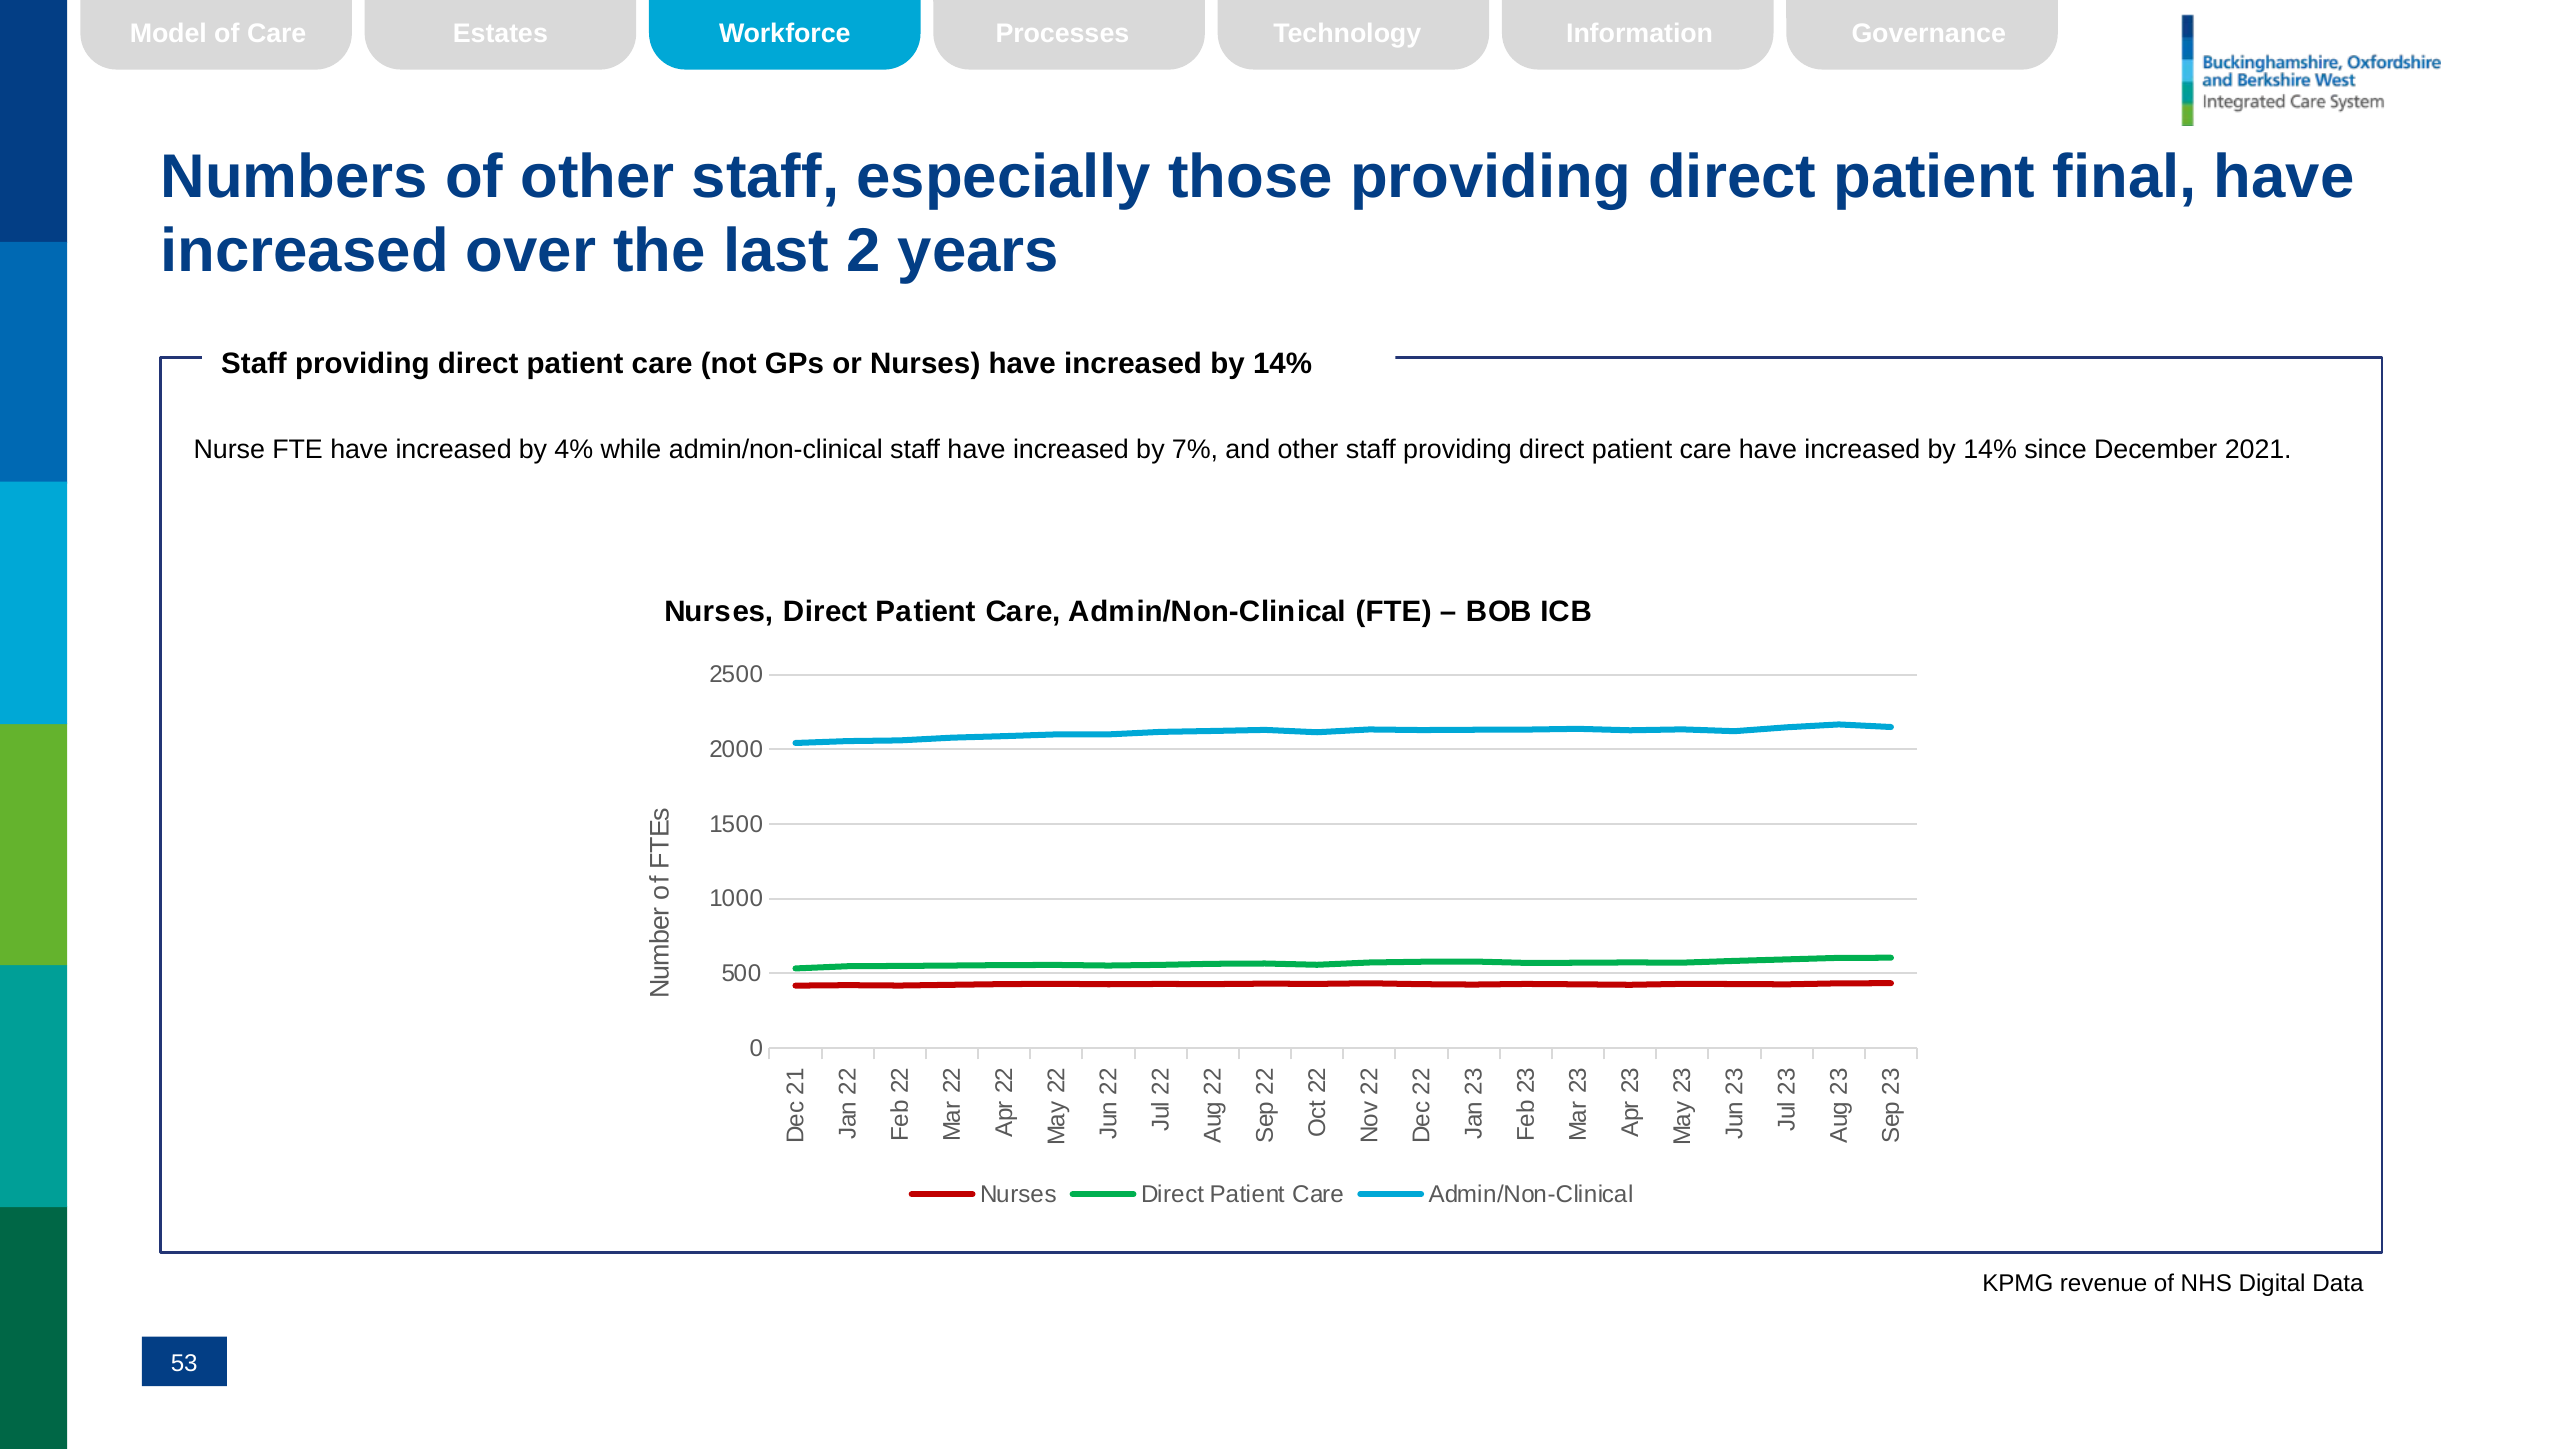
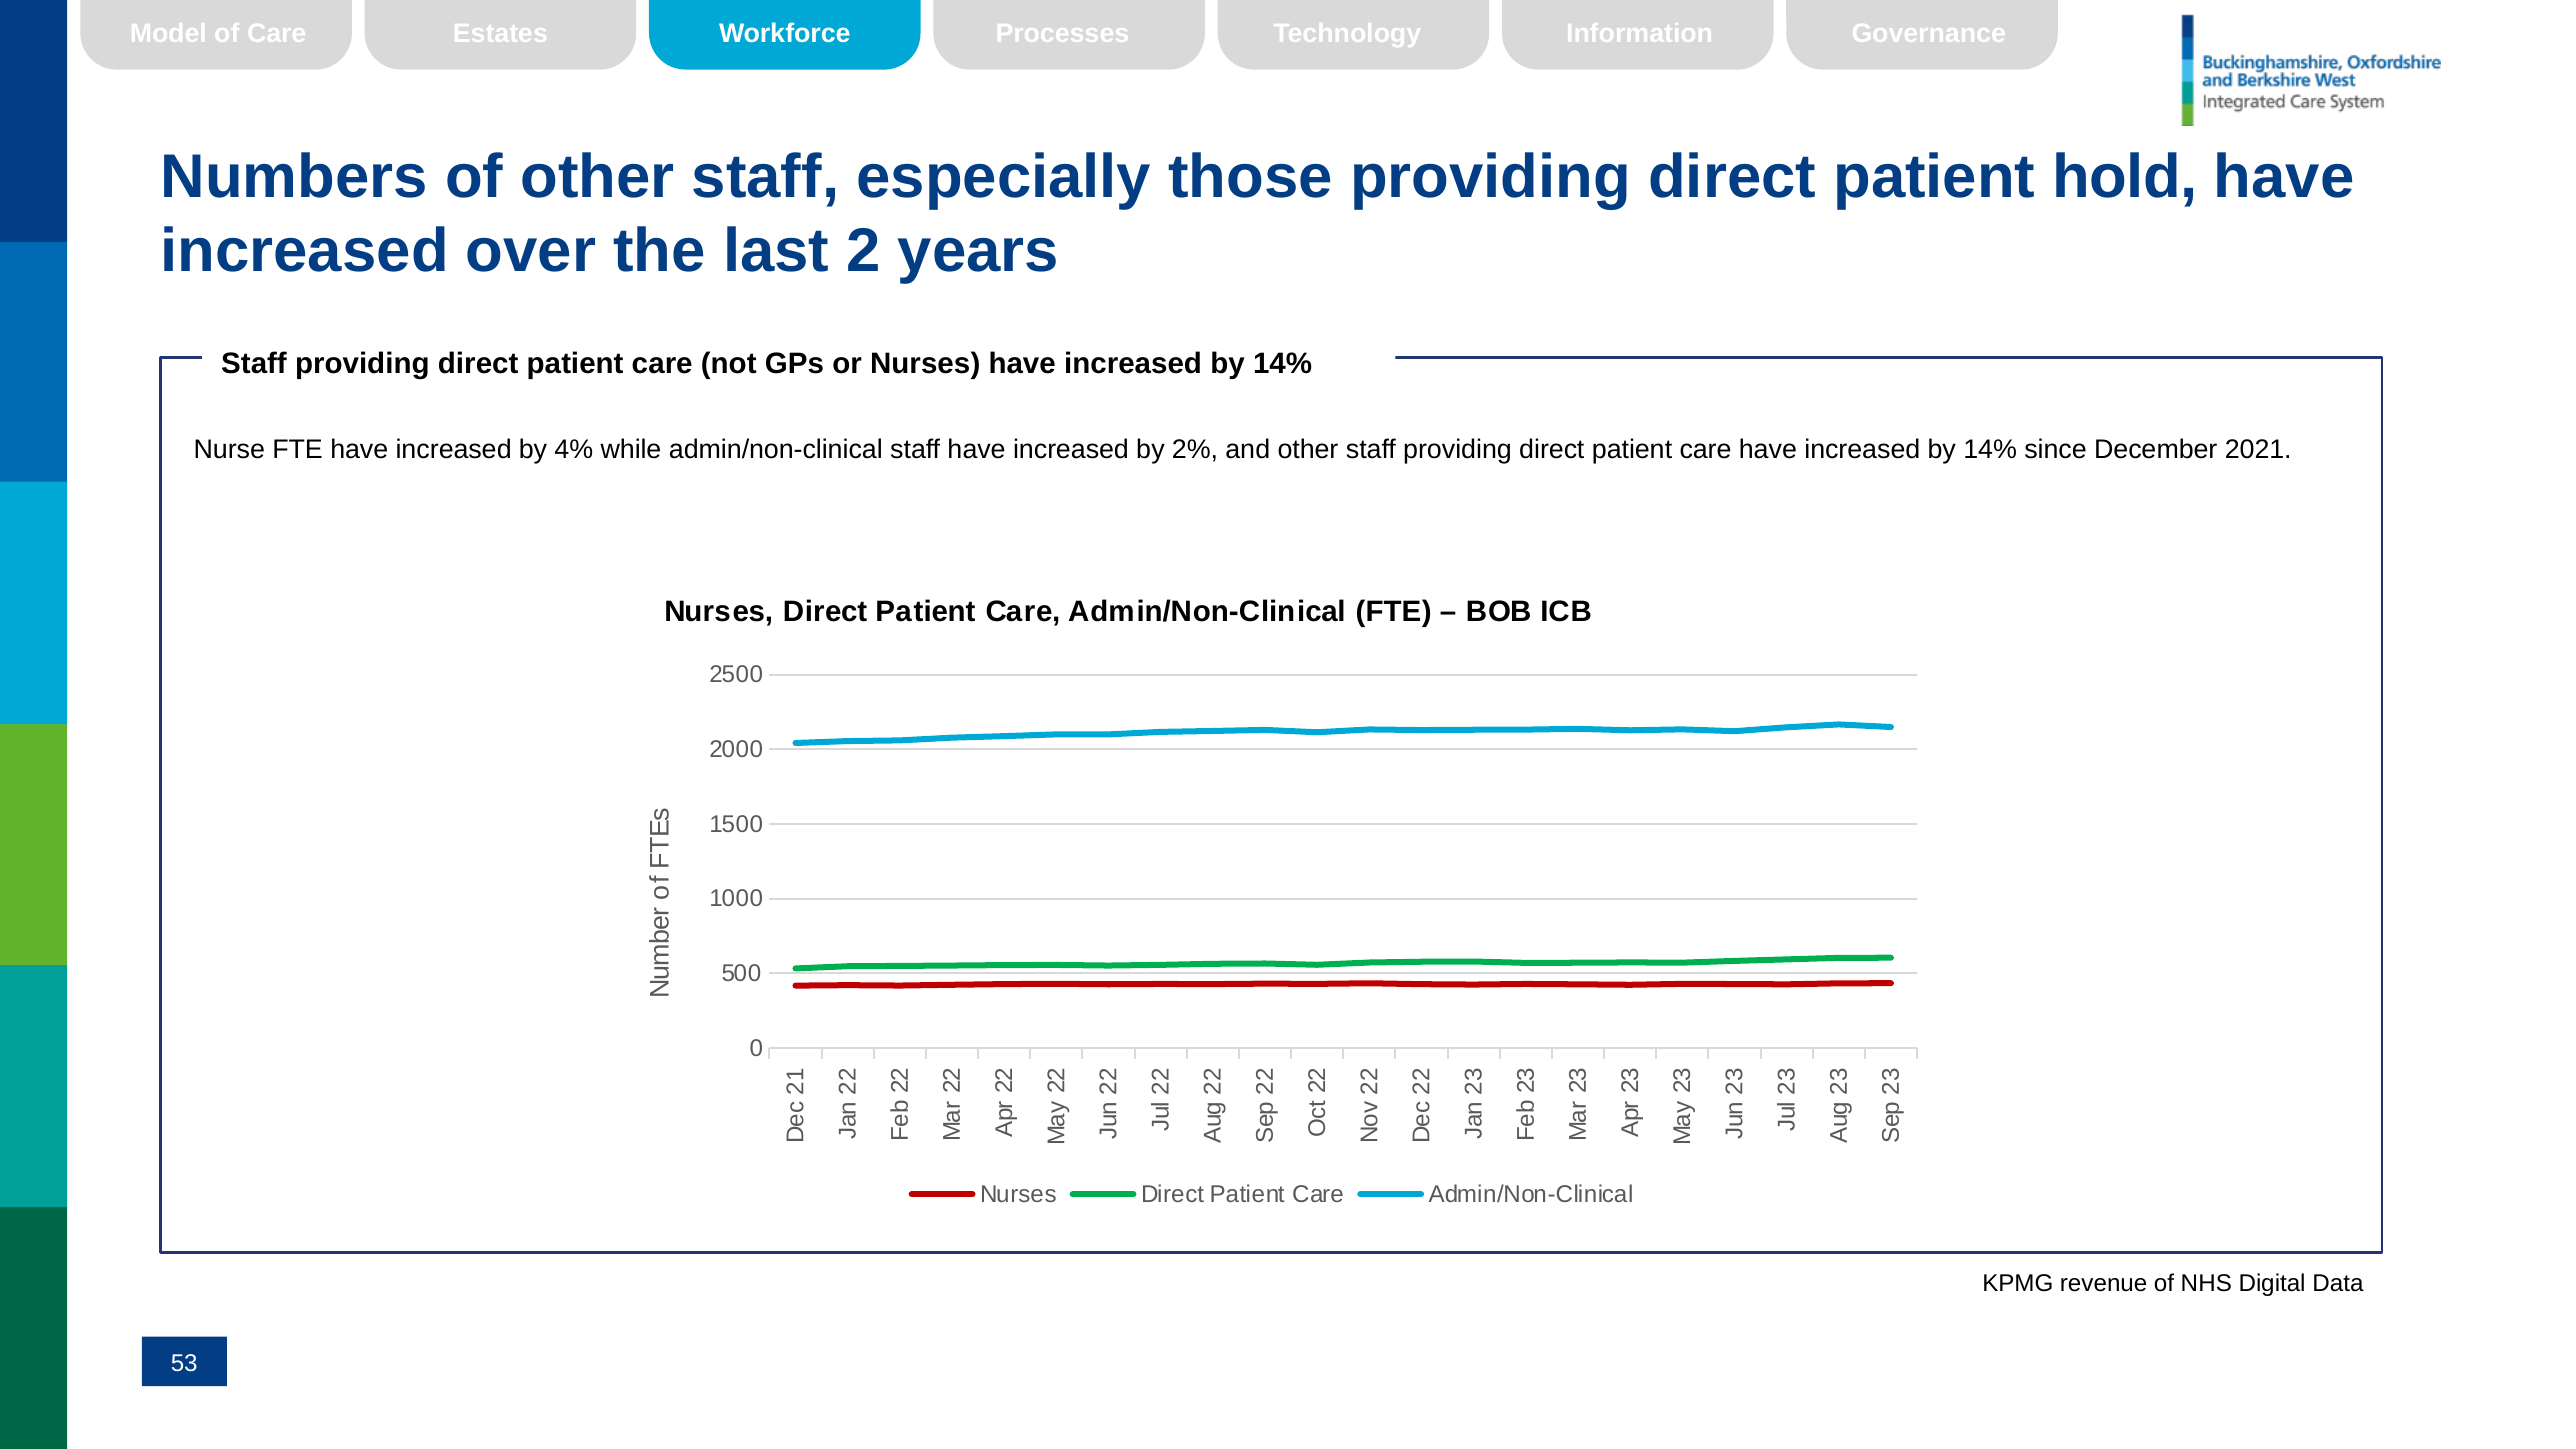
final: final -> hold
7%: 7% -> 2%
